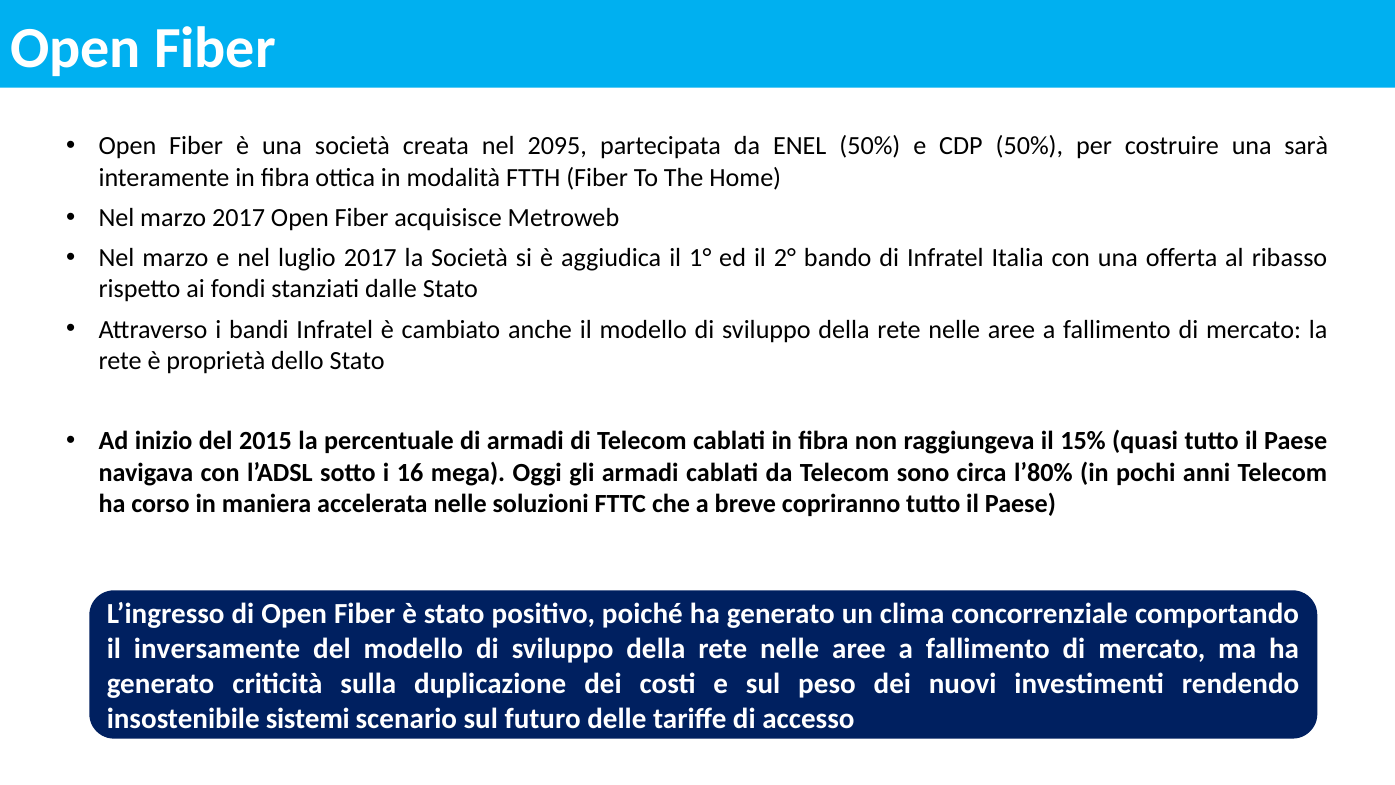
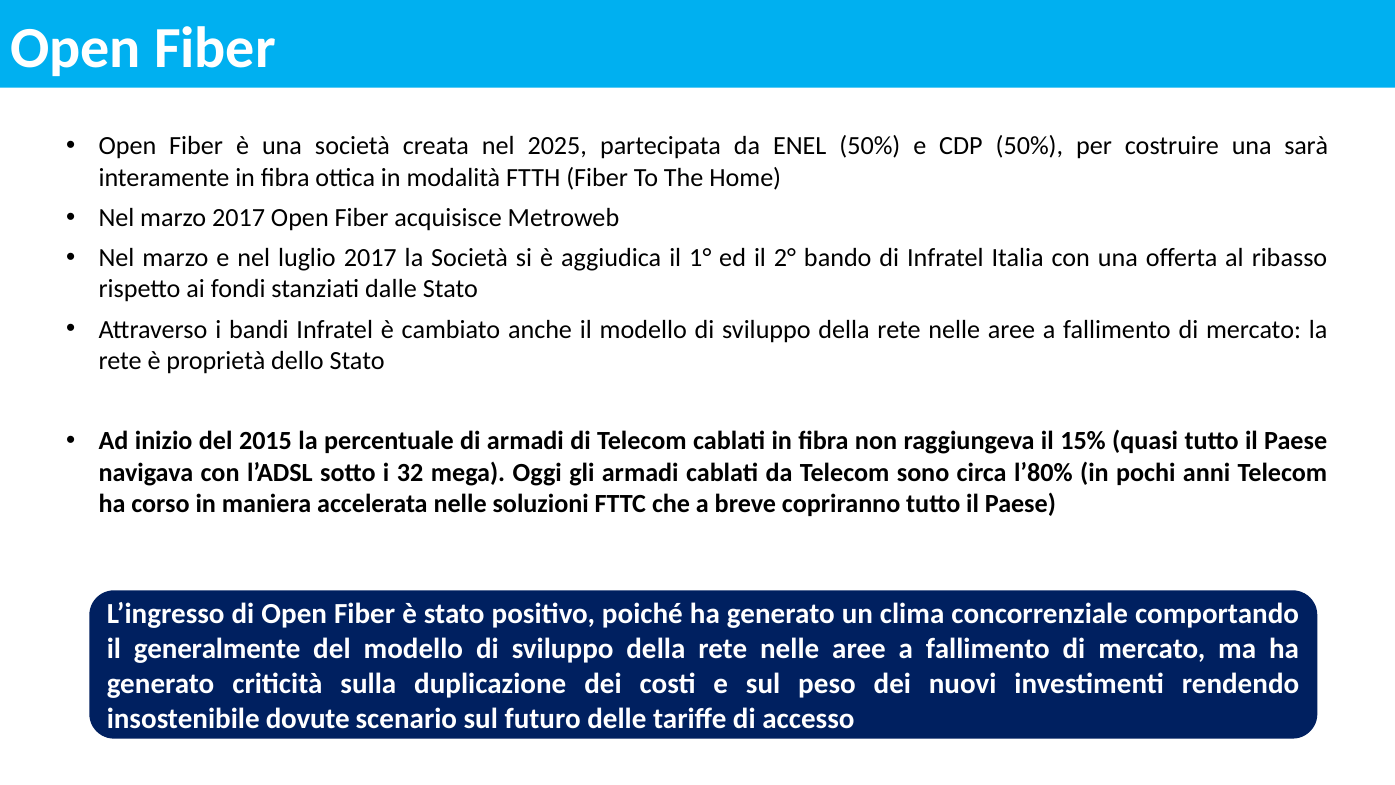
2095: 2095 -> 2025
16: 16 -> 32
inversamente: inversamente -> generalmente
sistemi: sistemi -> dovute
